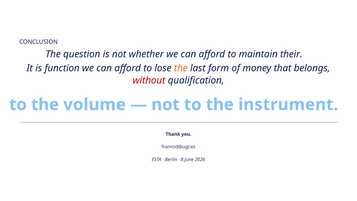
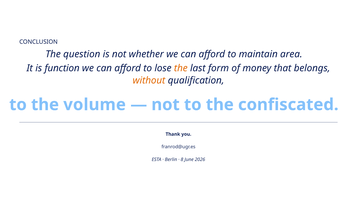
their: their -> area
without colour: red -> orange
instrument: instrument -> confiscated
